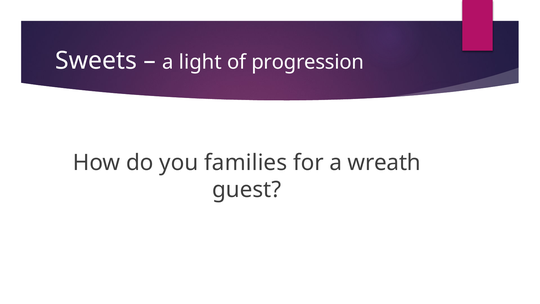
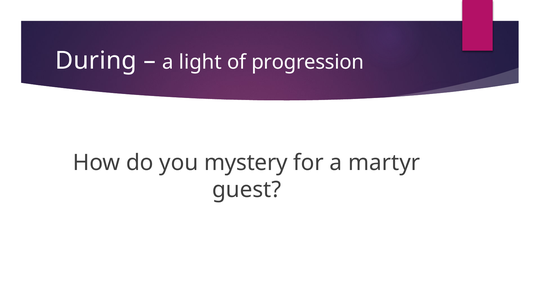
Sweets: Sweets -> During
families: families -> mystery
wreath: wreath -> martyr
